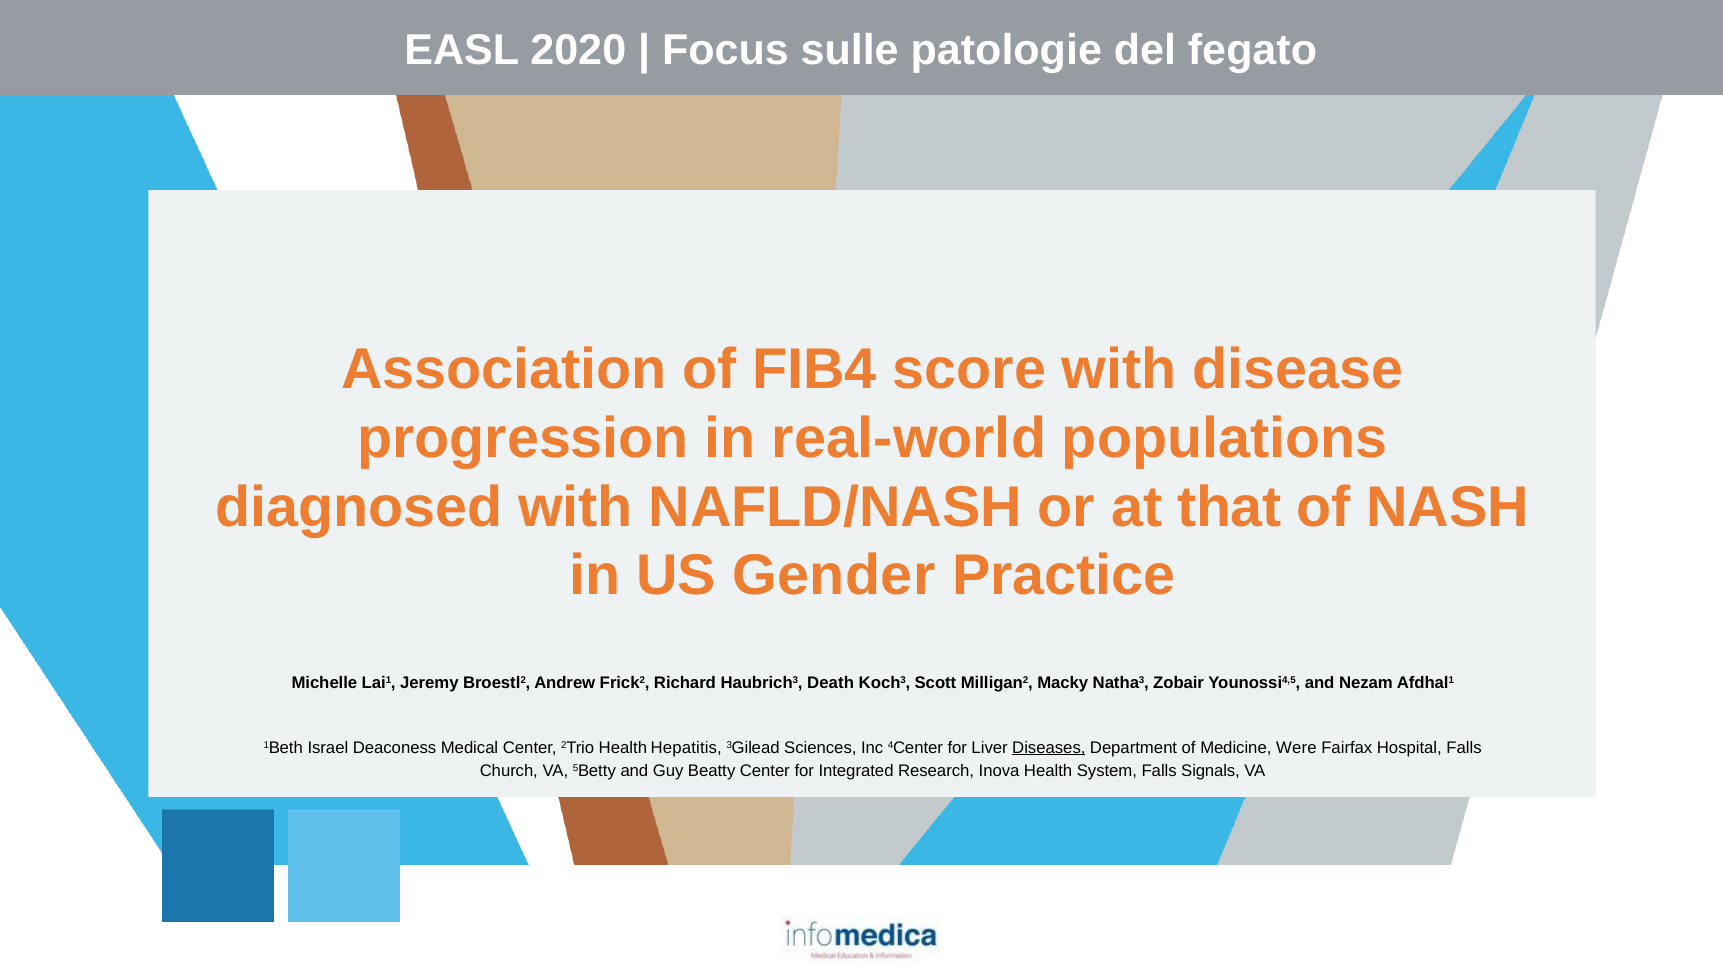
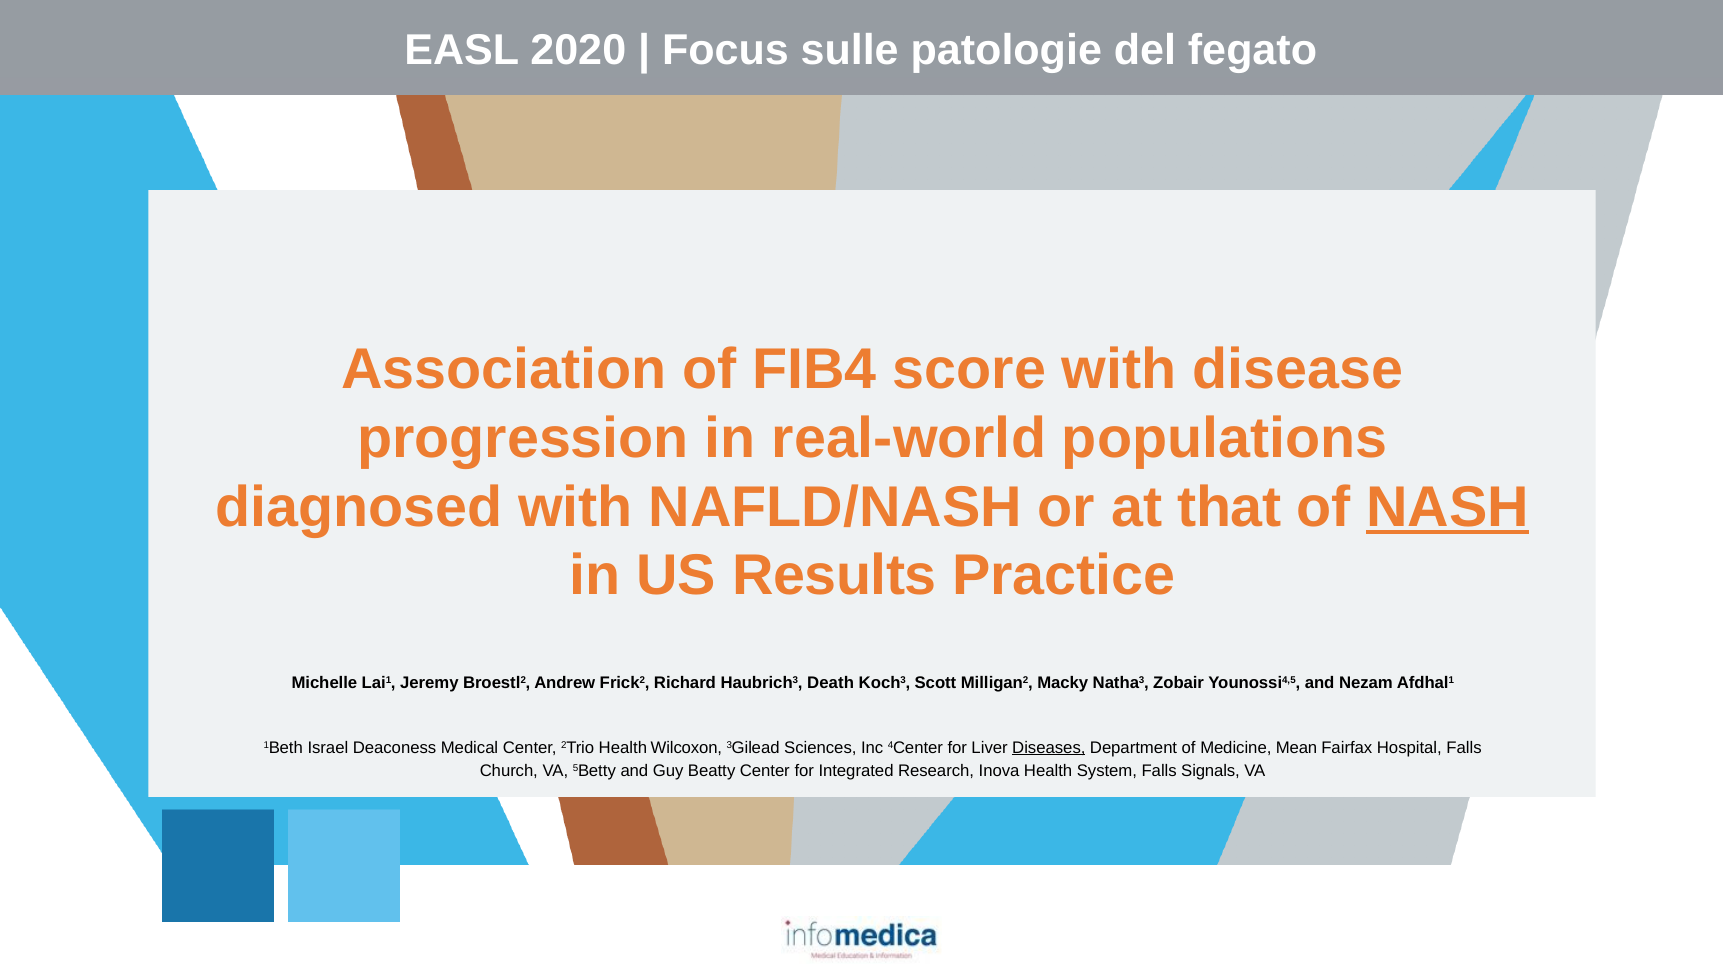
NASH underline: none -> present
Gender: Gender -> Results
Hepatitis: Hepatitis -> Wilcoxon
Were: Were -> Mean
